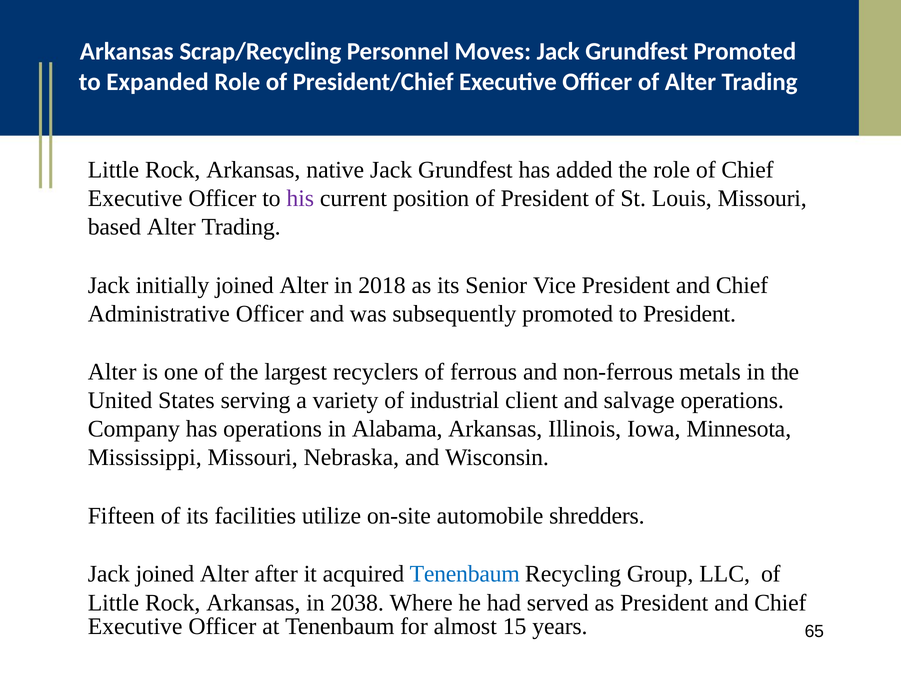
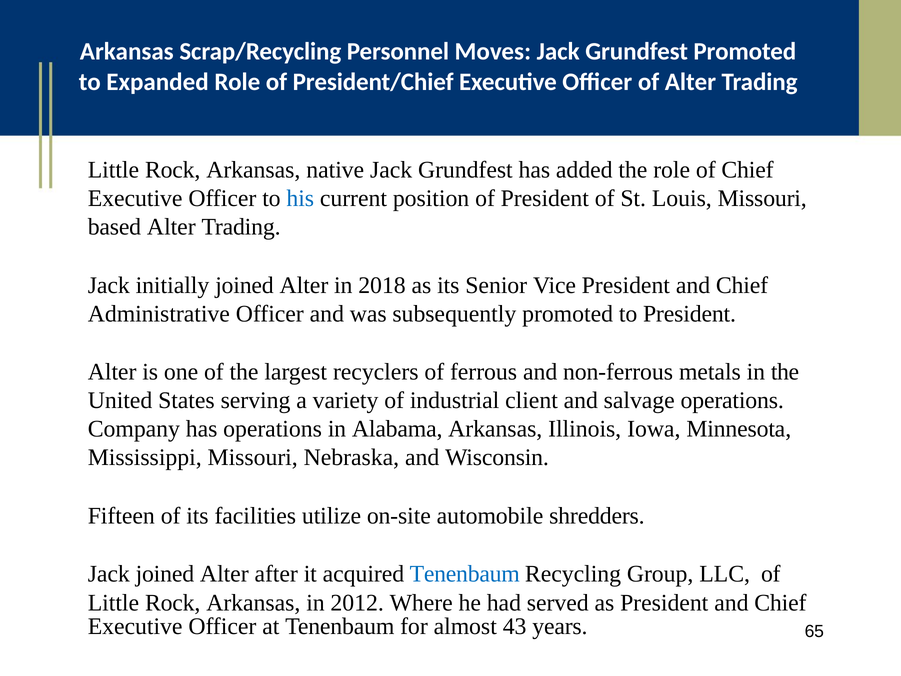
his colour: purple -> blue
2038: 2038 -> 2012
15: 15 -> 43
